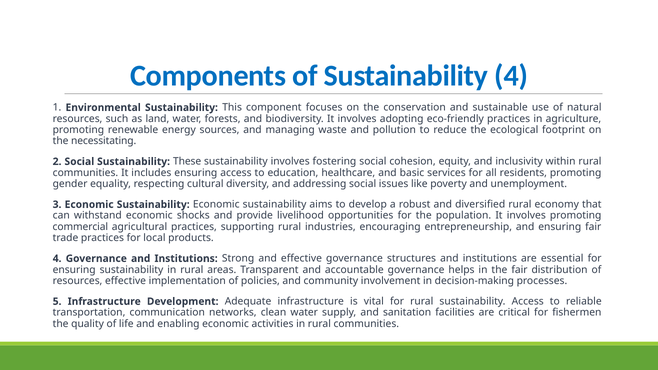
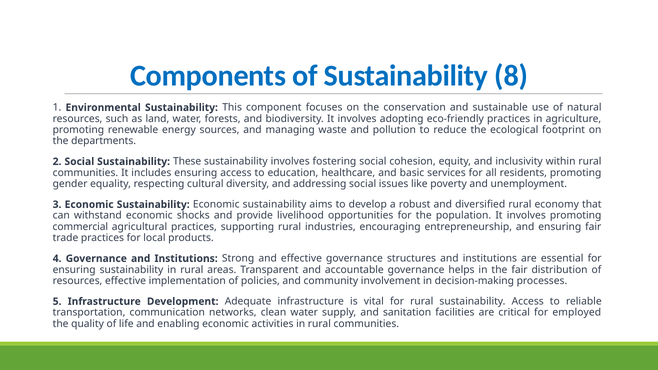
Sustainability 4: 4 -> 8
necessitating: necessitating -> departments
fishermen: fishermen -> employed
